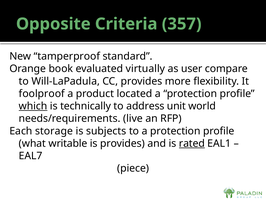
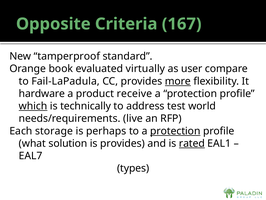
357: 357 -> 167
Will-LaPadula: Will-LaPadula -> Fail-LaPadula
more underline: none -> present
foolproof: foolproof -> hardware
located: located -> receive
unit: unit -> test
subjects: subjects -> perhaps
protection at (175, 131) underline: none -> present
writable: writable -> solution
piece: piece -> types
